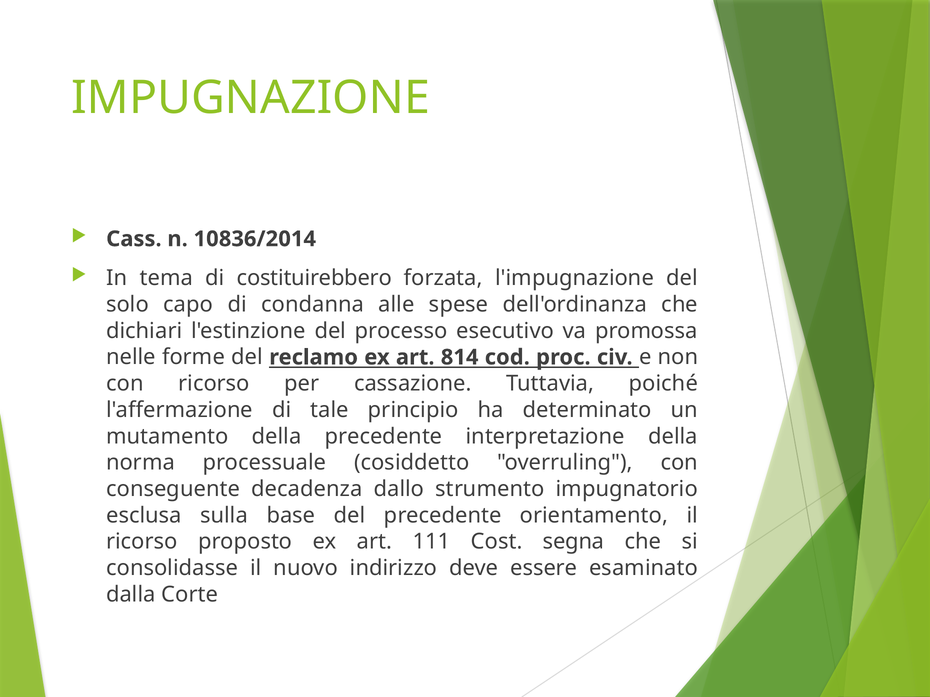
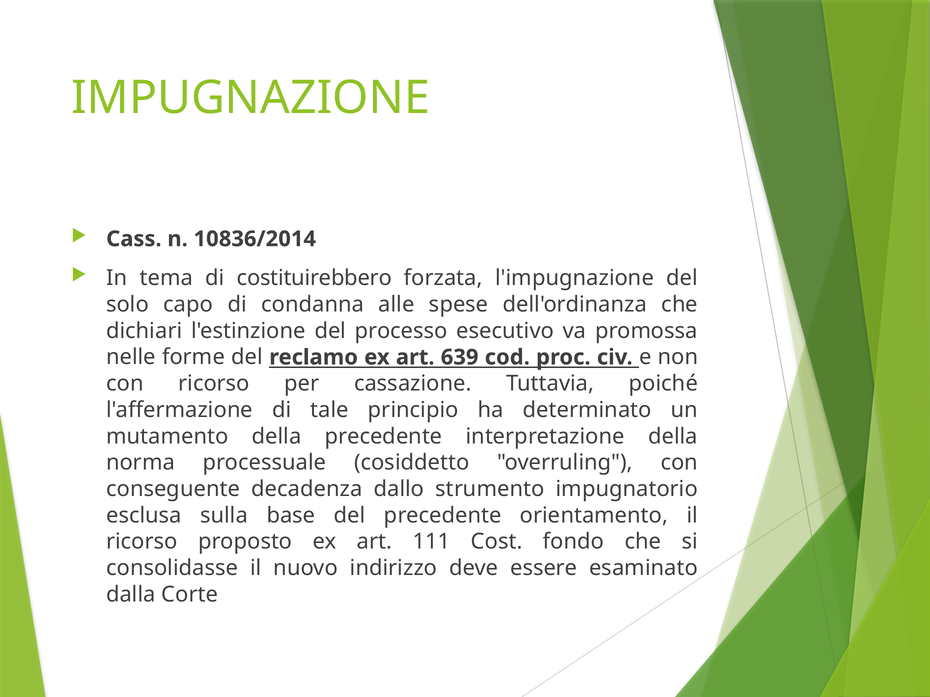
814: 814 -> 639
segna: segna -> fondo
